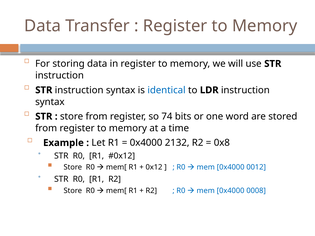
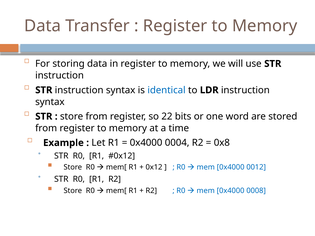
74: 74 -> 22
2132: 2132 -> 0004
